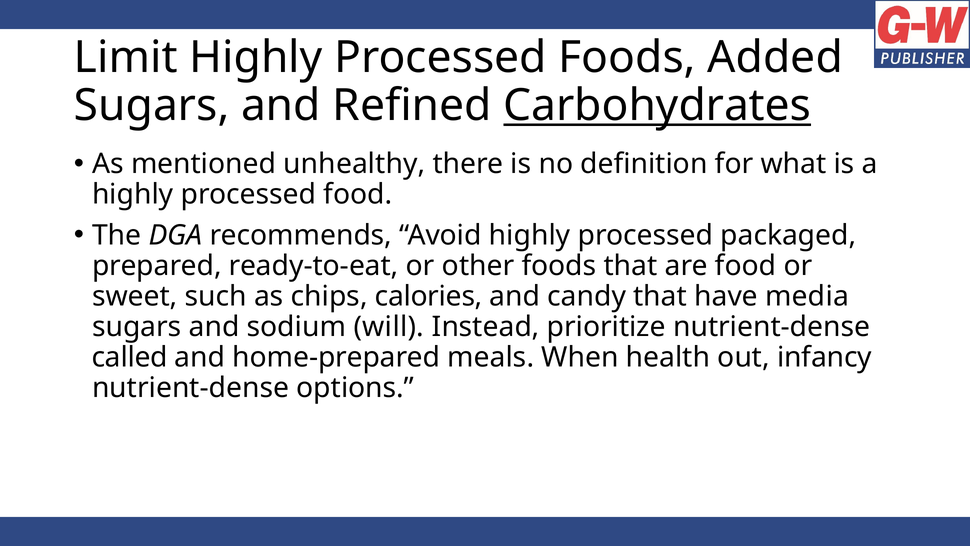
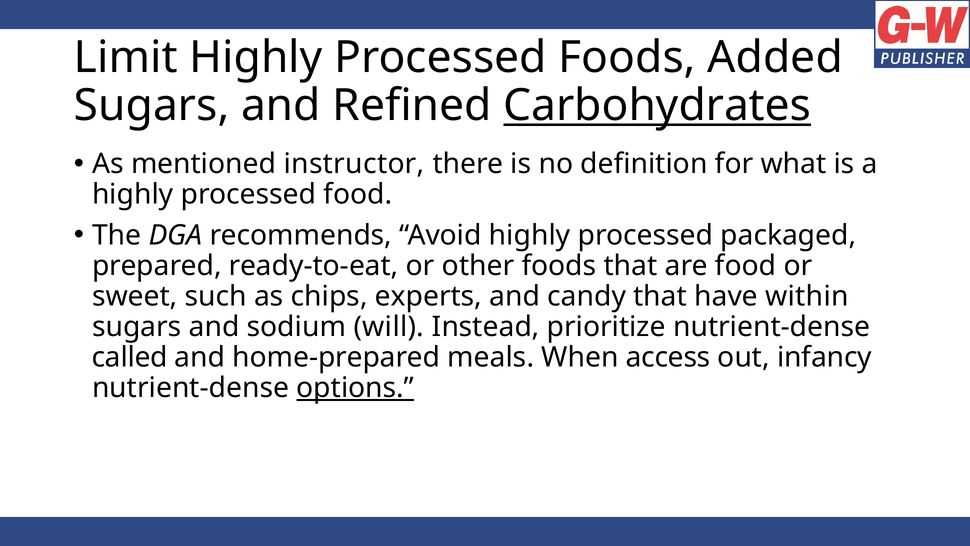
unhealthy: unhealthy -> instructor
calories: calories -> experts
media: media -> within
health: health -> access
options underline: none -> present
